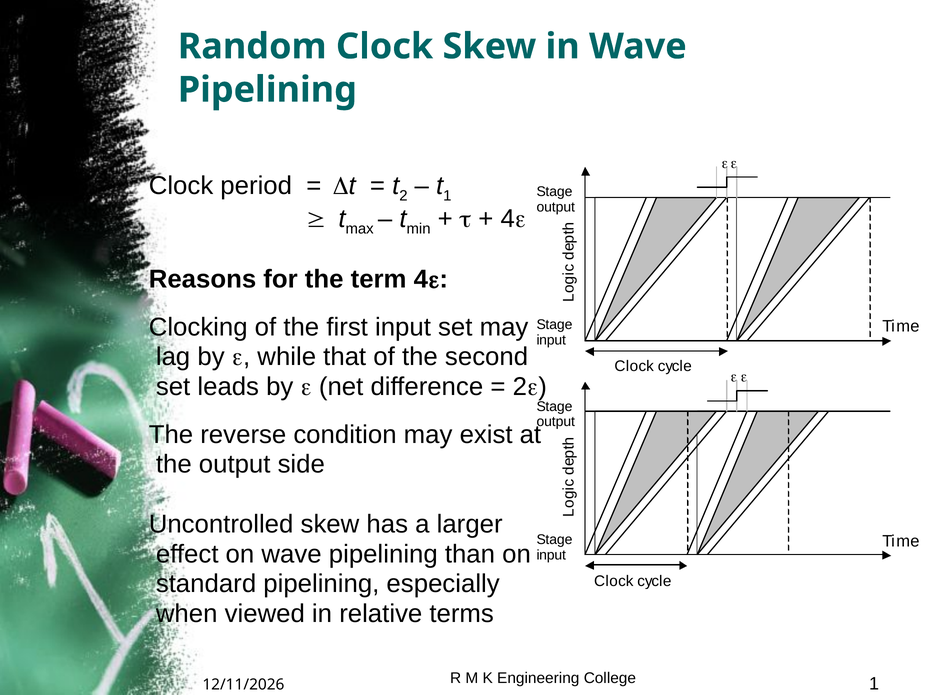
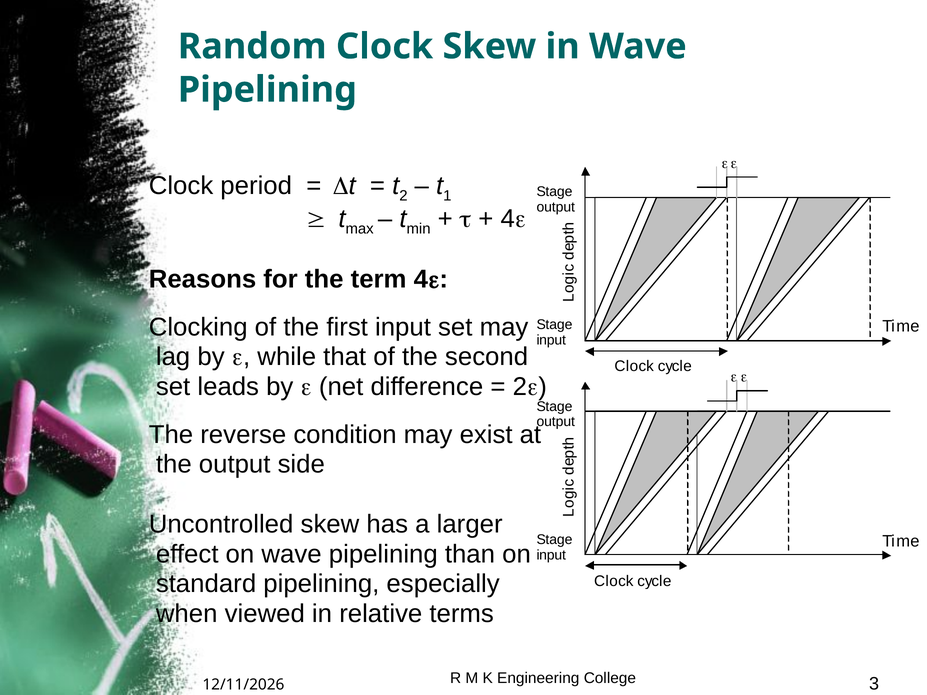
College 1: 1 -> 3
